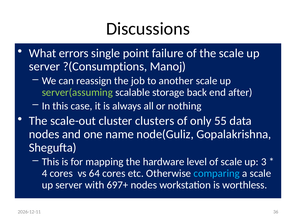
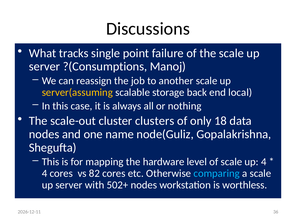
errors: errors -> tracks
server(assuming colour: light green -> yellow
after: after -> local
55: 55 -> 18
up 3: 3 -> 4
64: 64 -> 82
697+: 697+ -> 502+
